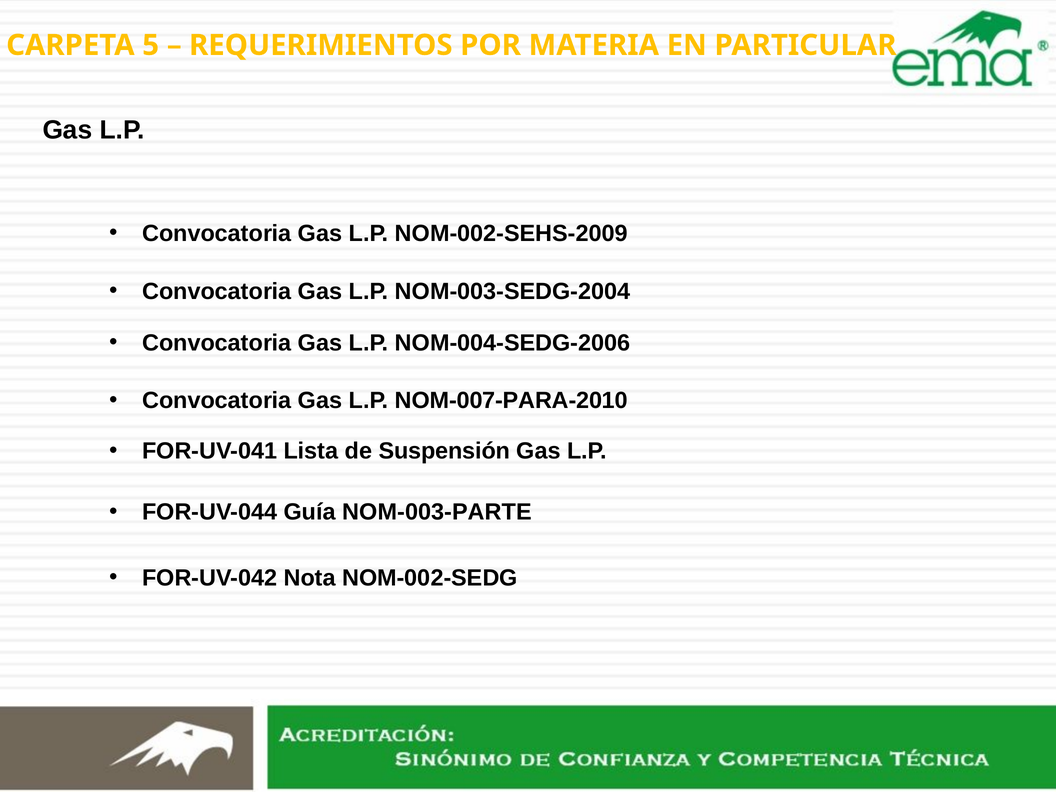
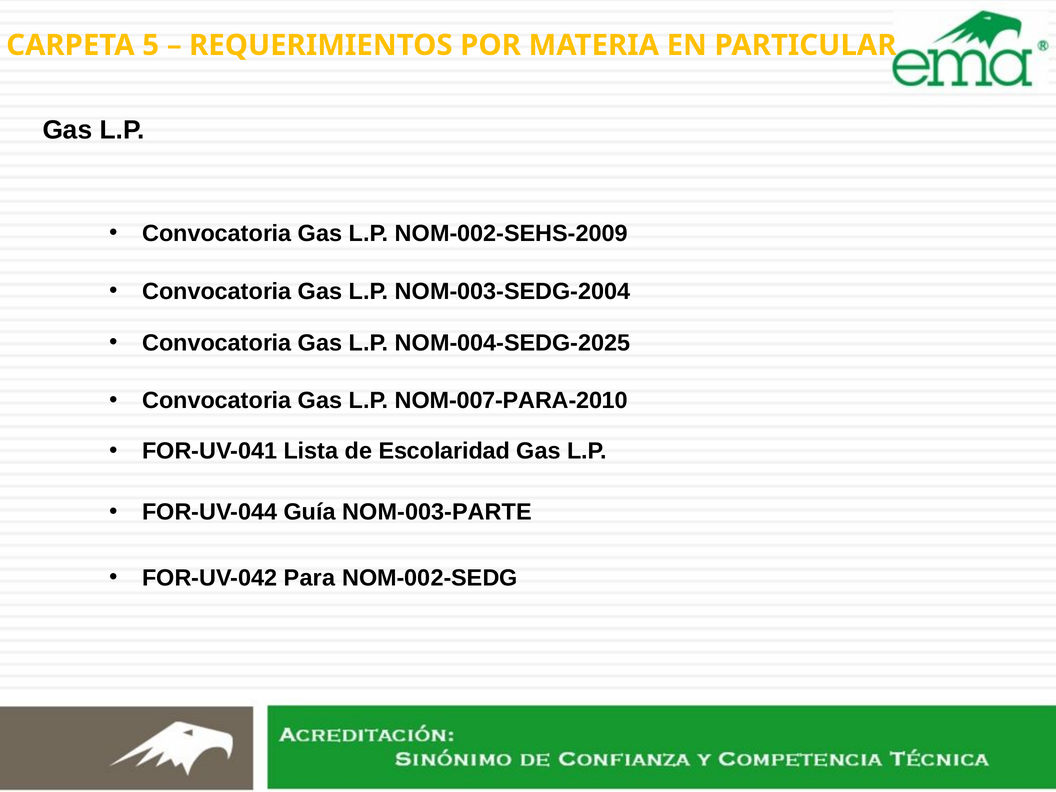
NOM-004-SEDG-2006: NOM-004-SEDG-2006 -> NOM-004-SEDG-2025
Suspensión: Suspensión -> Escolaridad
Nota: Nota -> Para
